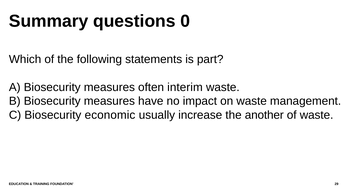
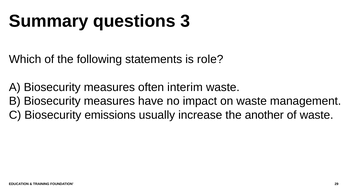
0: 0 -> 3
part: part -> role
economic: economic -> emissions
